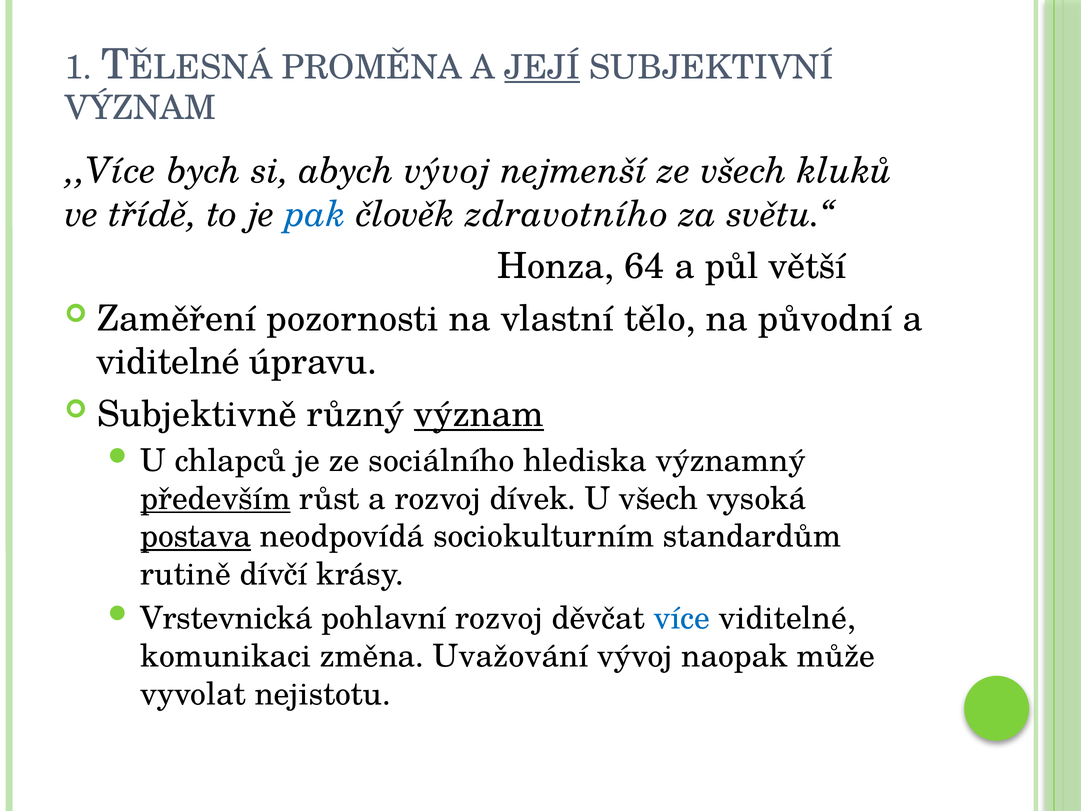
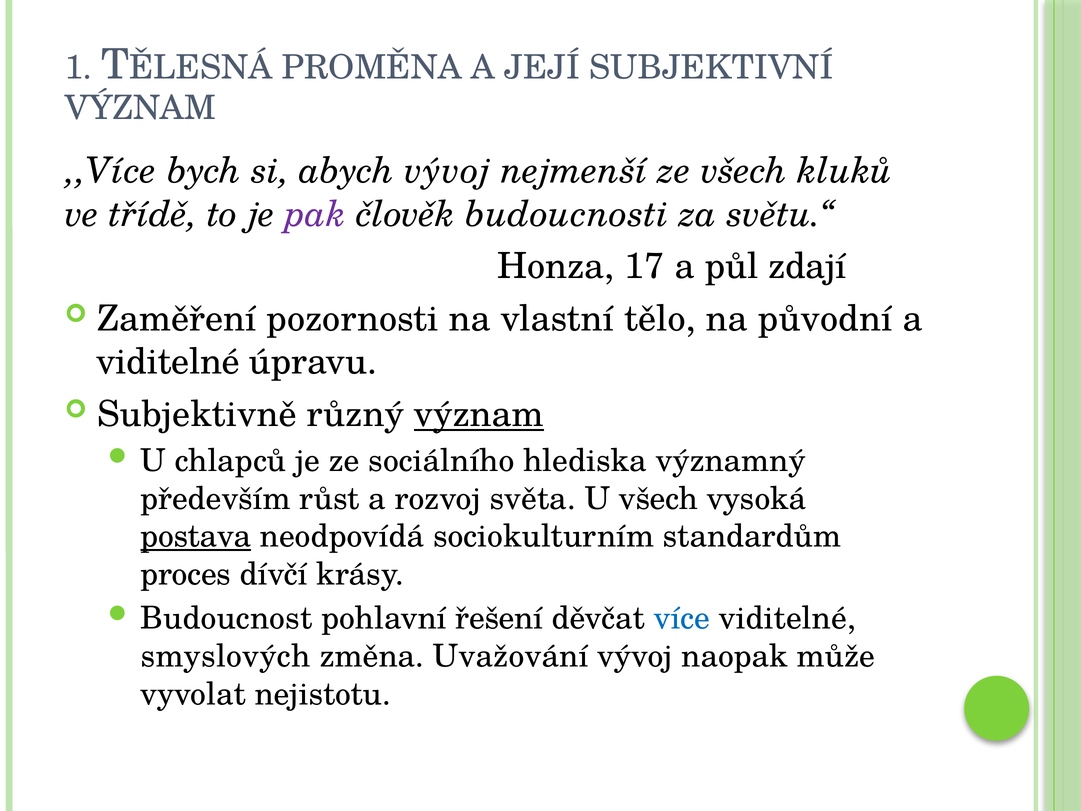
JEJÍ underline: present -> none
pak colour: blue -> purple
zdravotního: zdravotního -> budoucnosti
64: 64 -> 17
větší: větší -> zdají
především underline: present -> none
dívek: dívek -> světa
rutině: rutině -> proces
Vrstevnická: Vrstevnická -> Budoucnost
pohlavní rozvoj: rozvoj -> řešení
komunikaci: komunikaci -> smyslových
